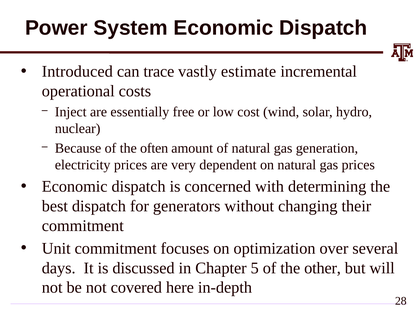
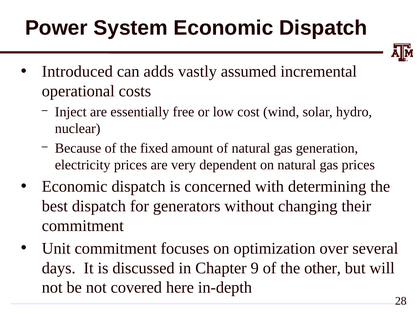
trace: trace -> adds
estimate: estimate -> assumed
often: often -> fixed
5: 5 -> 9
